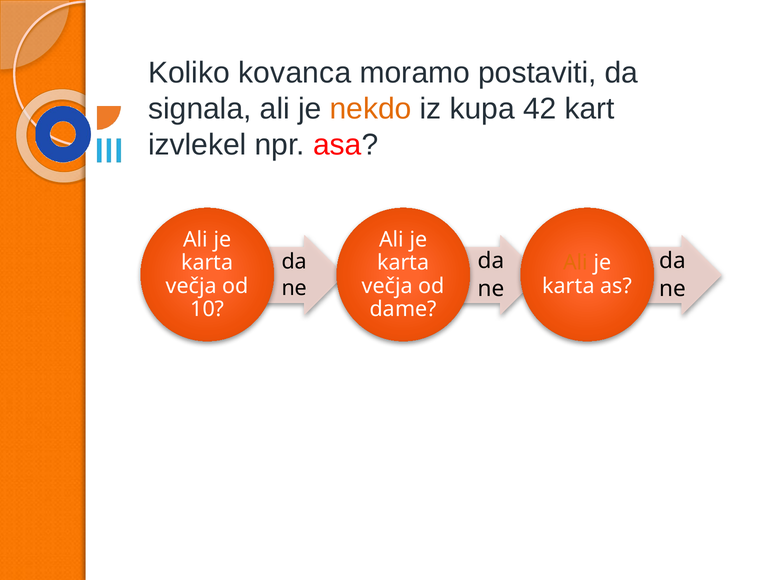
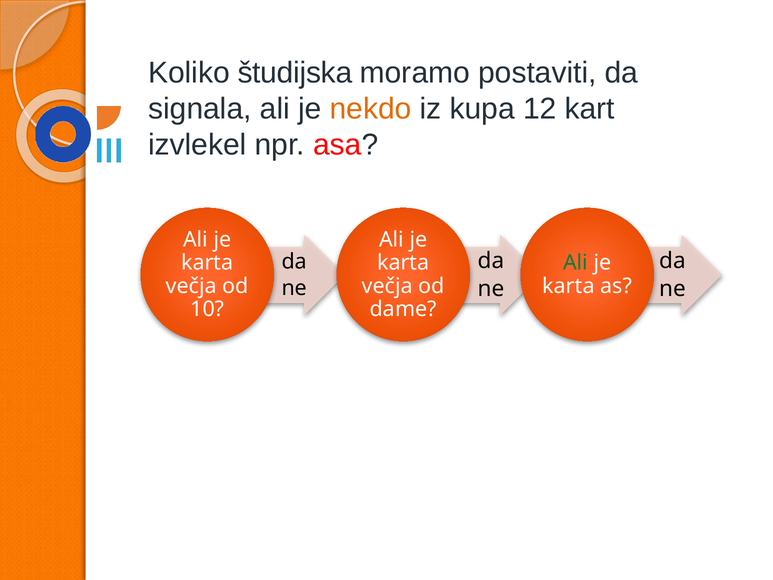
kovanca: kovanca -> študijska
42: 42 -> 12
Ali at (576, 263) colour: orange -> green
